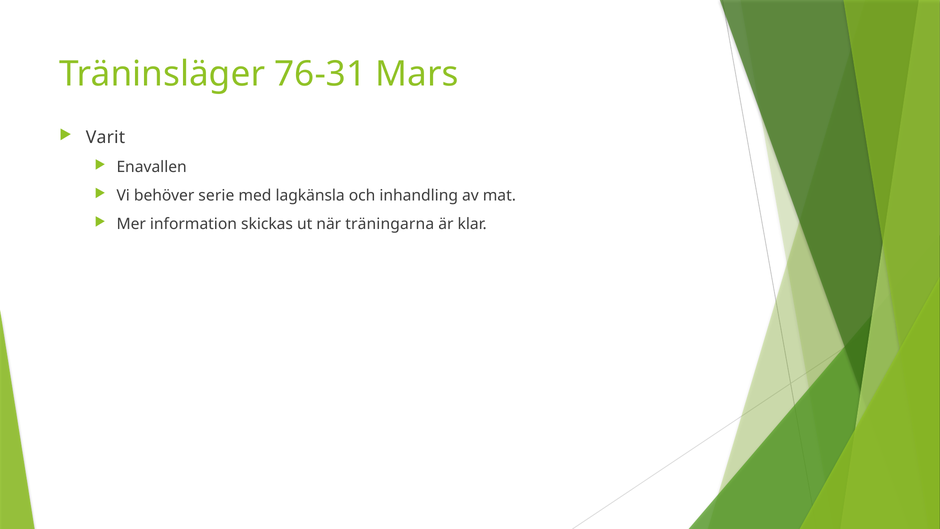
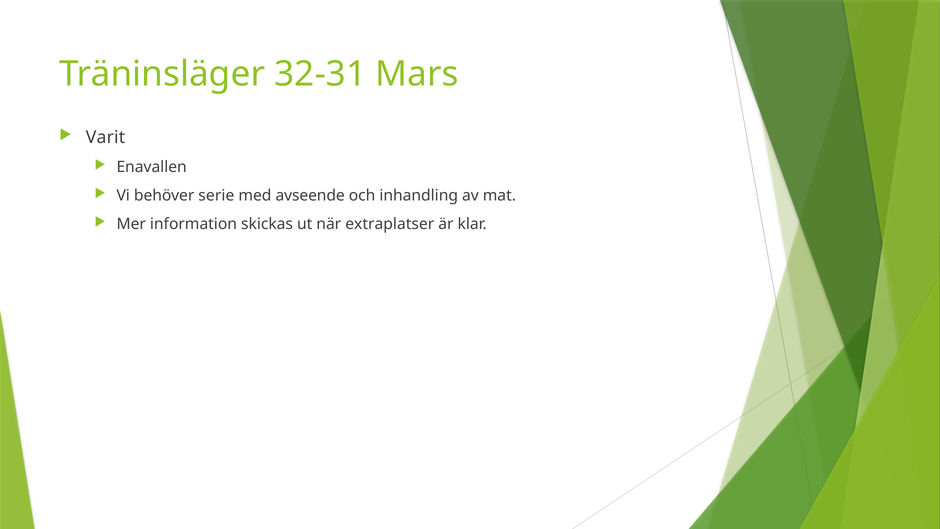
76-31: 76-31 -> 32-31
lagkänsla: lagkänsla -> avseende
träningarna: träningarna -> extraplatser
